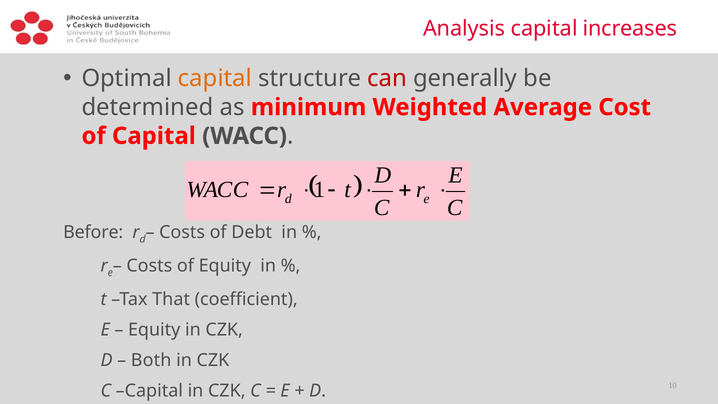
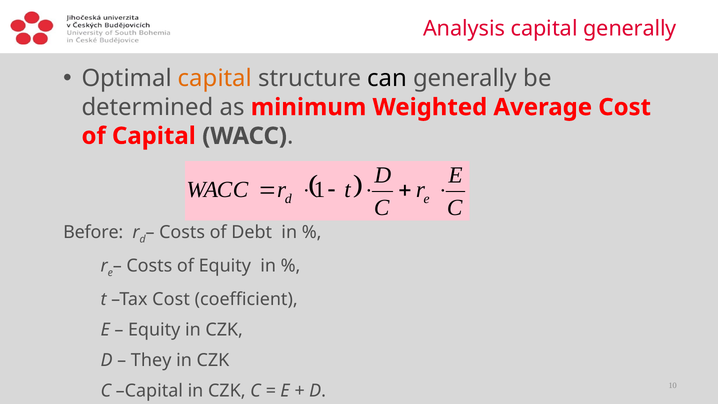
capital increases: increases -> generally
can colour: red -> black
Tax That: That -> Cost
Both: Both -> They
